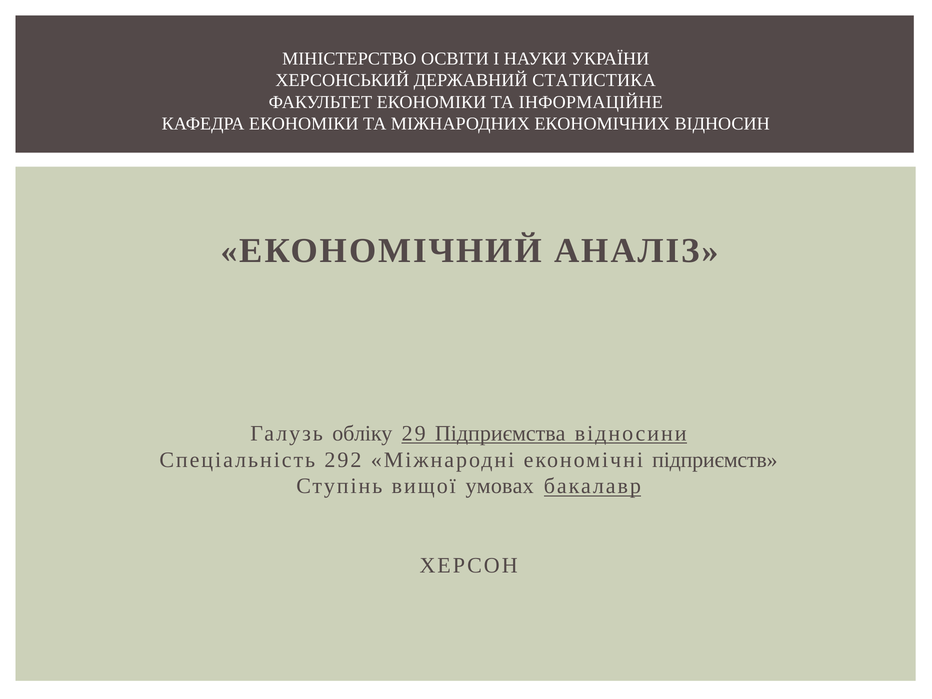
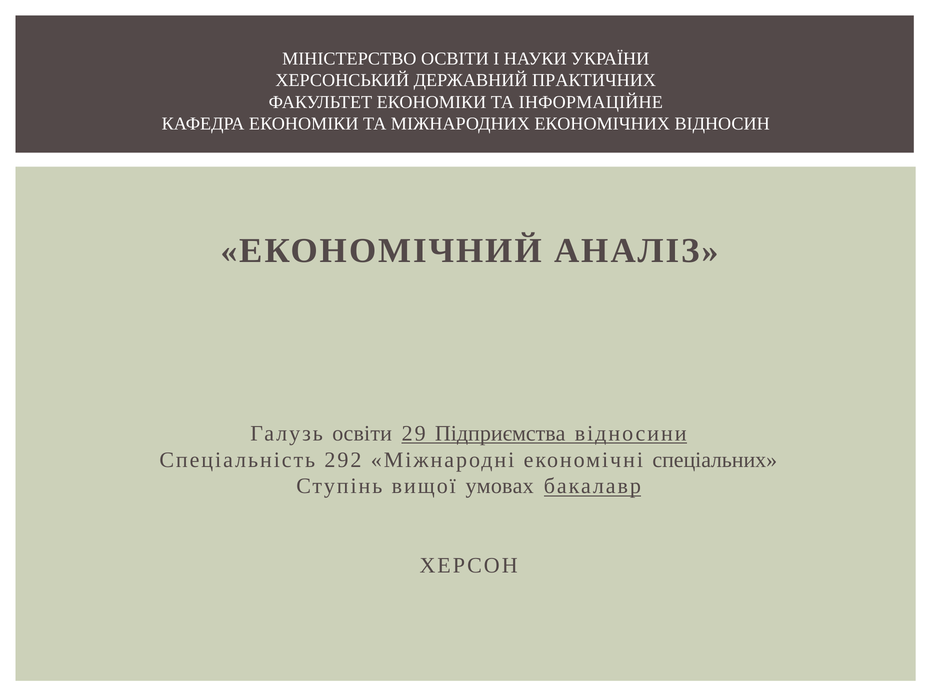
СТАТИСТИКА: СТАТИСТИКА -> ПРАКТИЧНИХ
Галузь обліку: обліку -> освіти
підприємств: підприємств -> спеціальних
